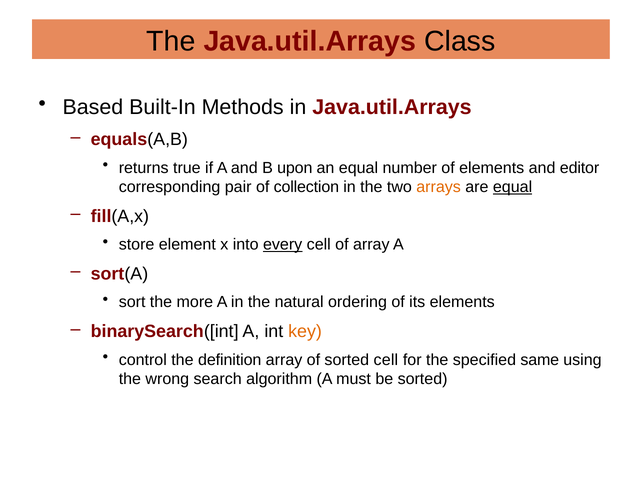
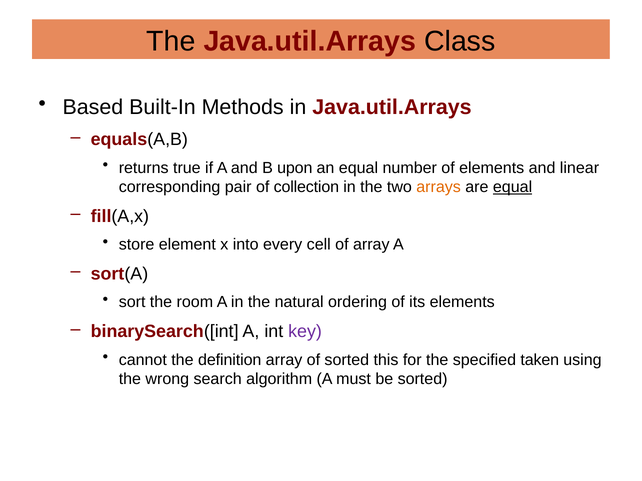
editor: editor -> linear
every underline: present -> none
more: more -> room
key colour: orange -> purple
control: control -> cannot
sorted cell: cell -> this
same: same -> taken
